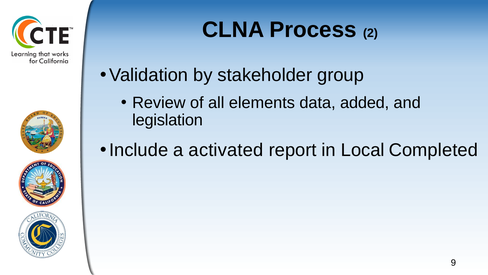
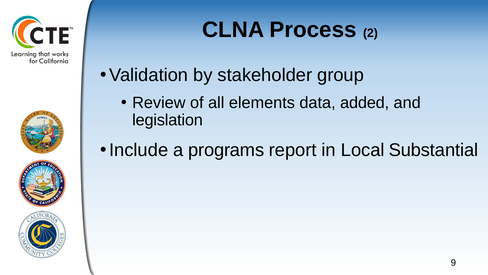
activated: activated -> programs
Completed: Completed -> Substantial
